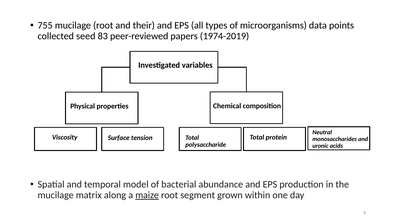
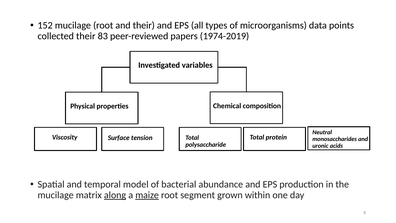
755: 755 -> 152
collected seed: seed -> their
along underline: none -> present
